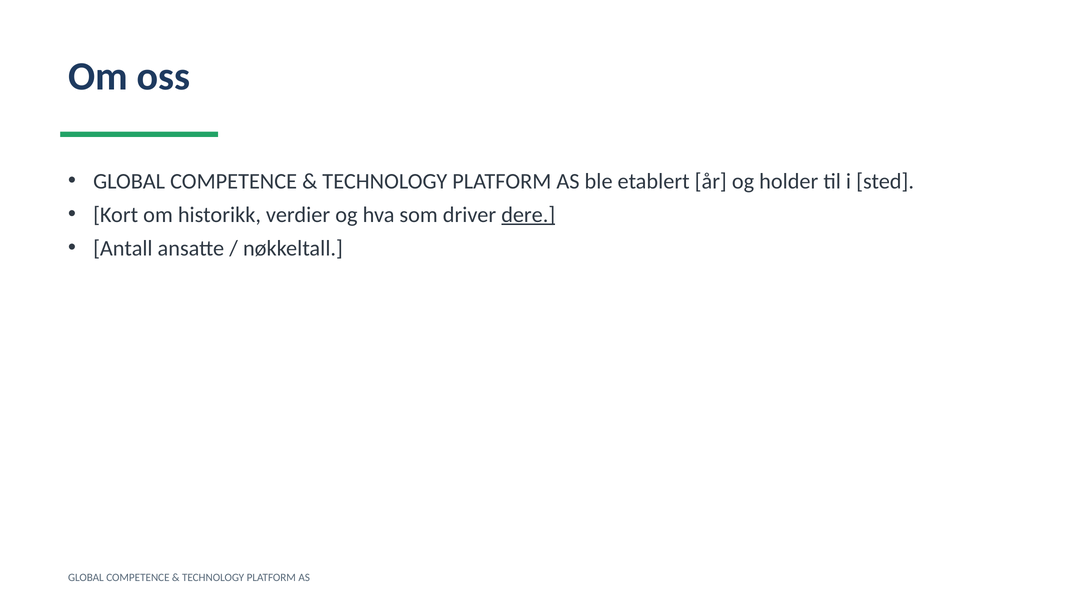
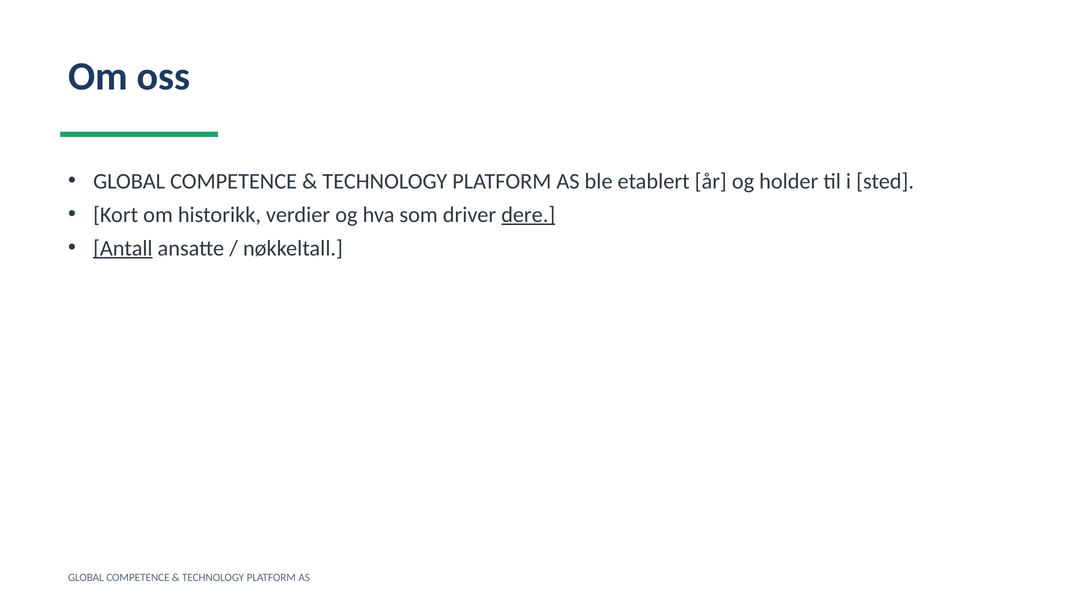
Antall underline: none -> present
